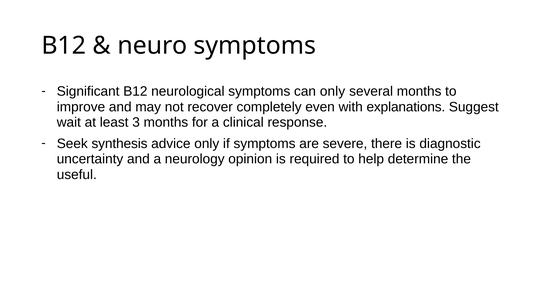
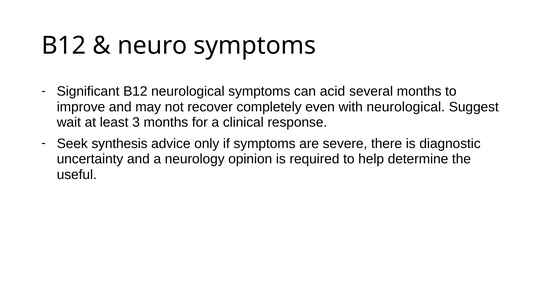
can only: only -> acid
with explanations: explanations -> neurological
